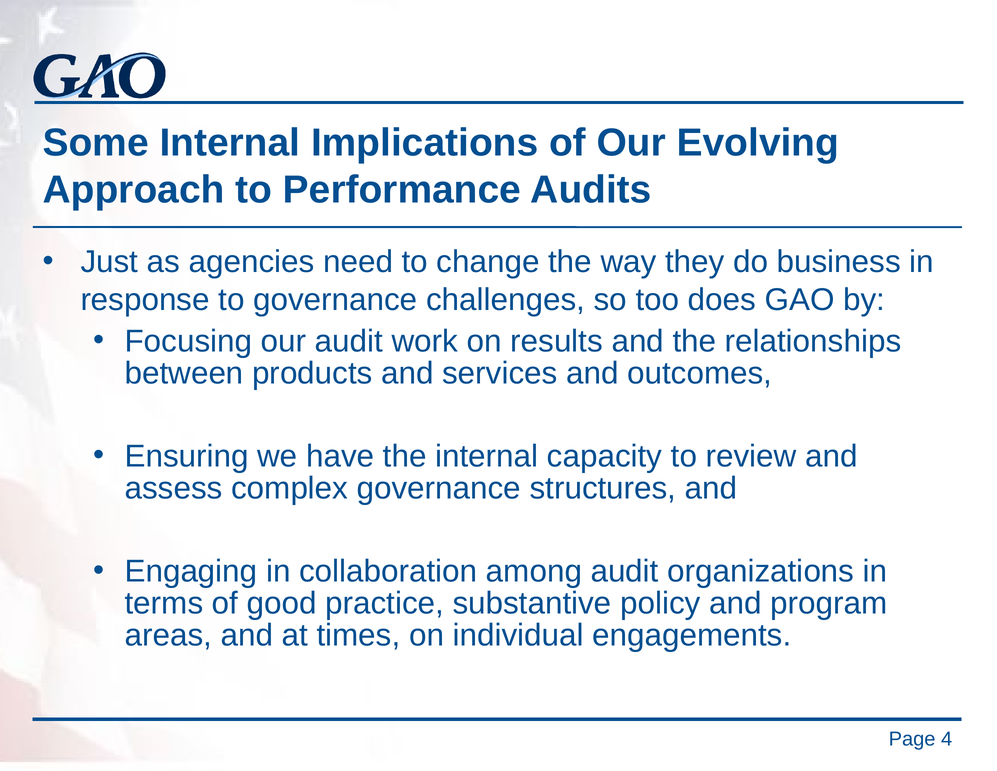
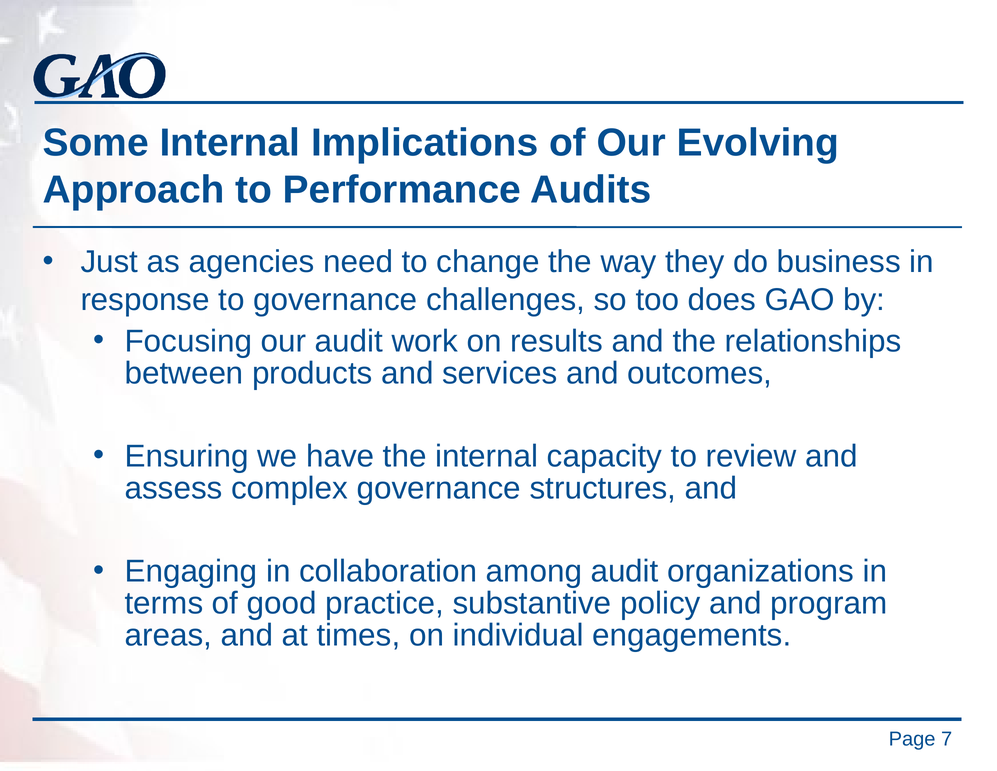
4: 4 -> 7
